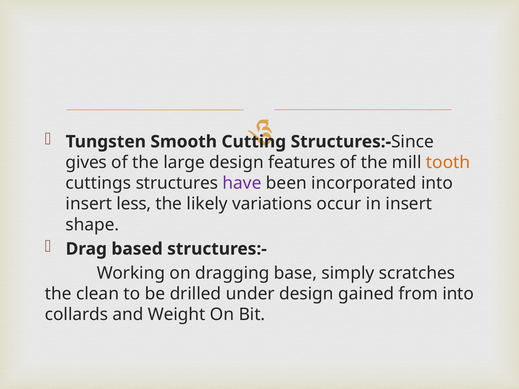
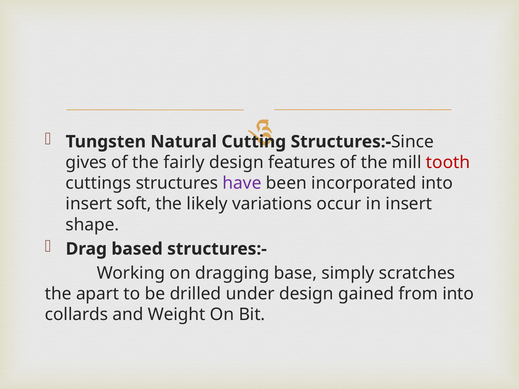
Smooth: Smooth -> Natural
large: large -> fairly
tooth colour: orange -> red
less: less -> soft
clean: clean -> apart
